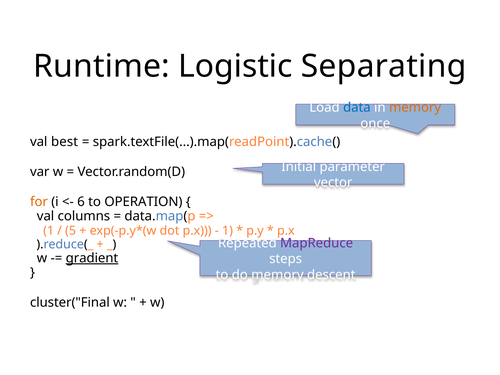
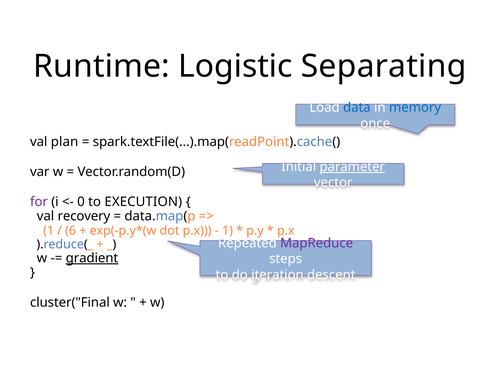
memory at (415, 108) colour: orange -> blue
best: best -> plan
parameter underline: none -> present
for colour: orange -> purple
6: 6 -> 0
OPERATION: OPERATION -> EXECUTION
columns: columns -> recovery
5: 5 -> 6
do memory: memory -> iteration
